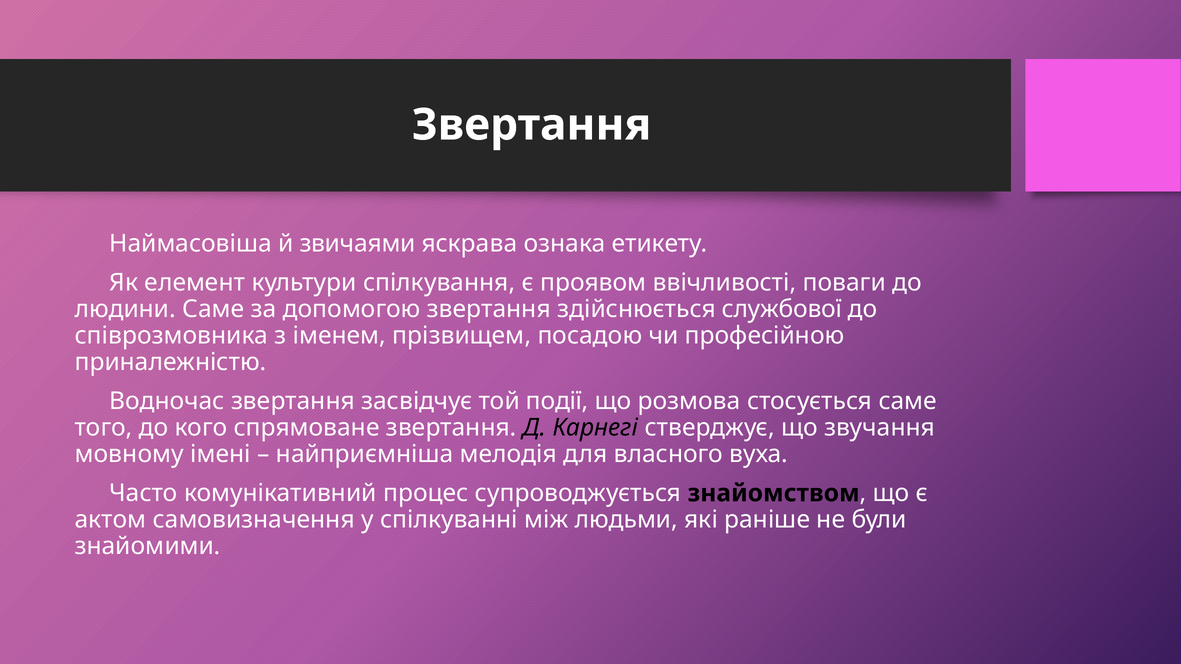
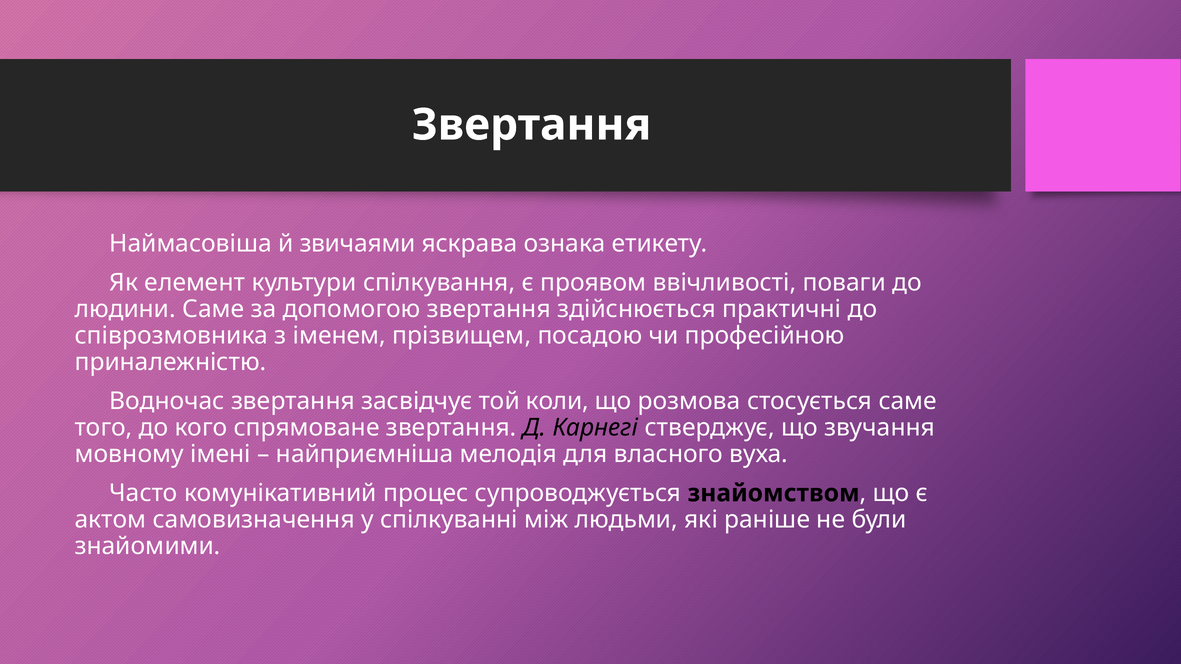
службової: службової -> практичні
події: події -> коли
